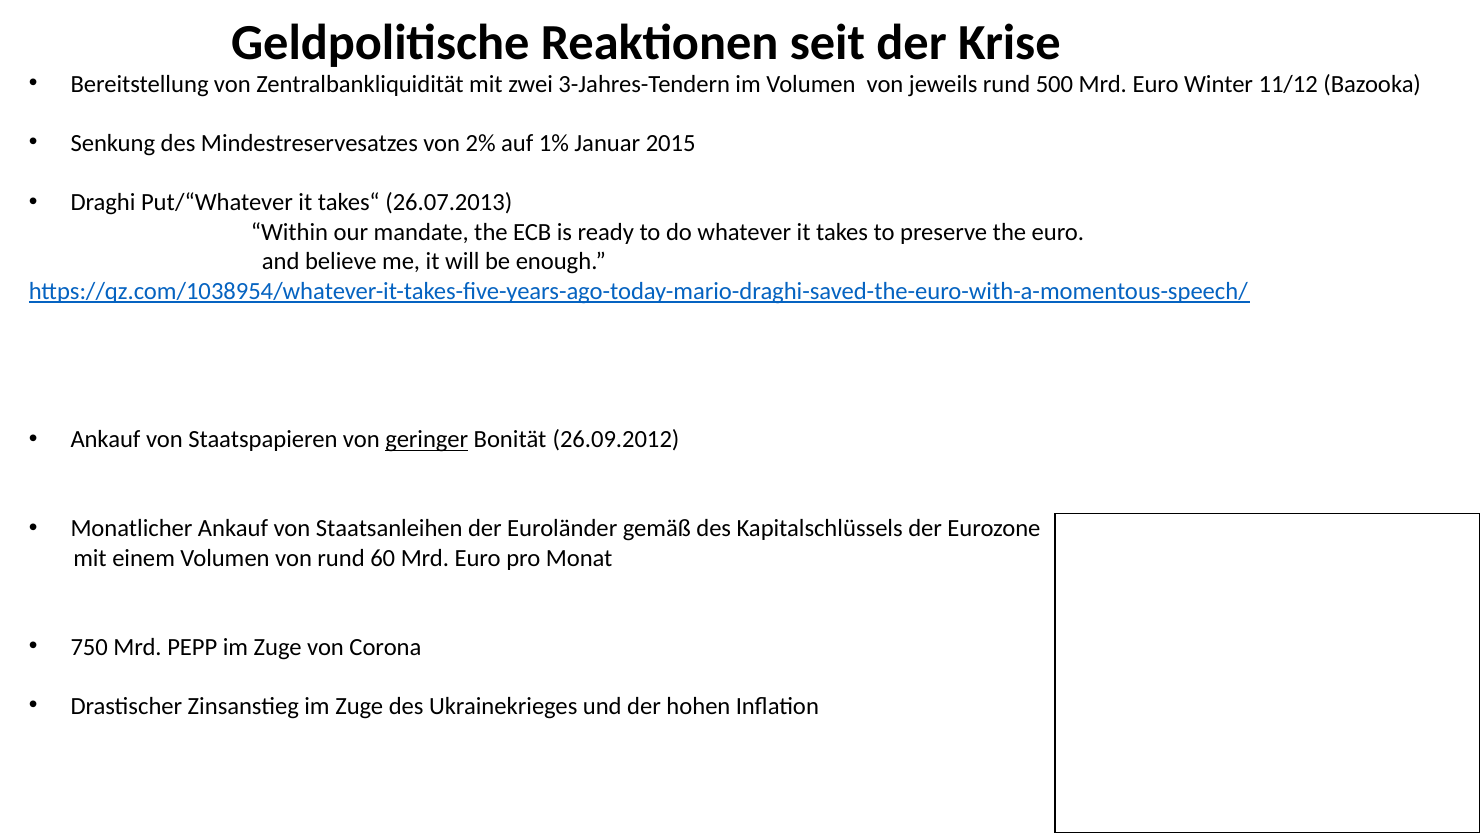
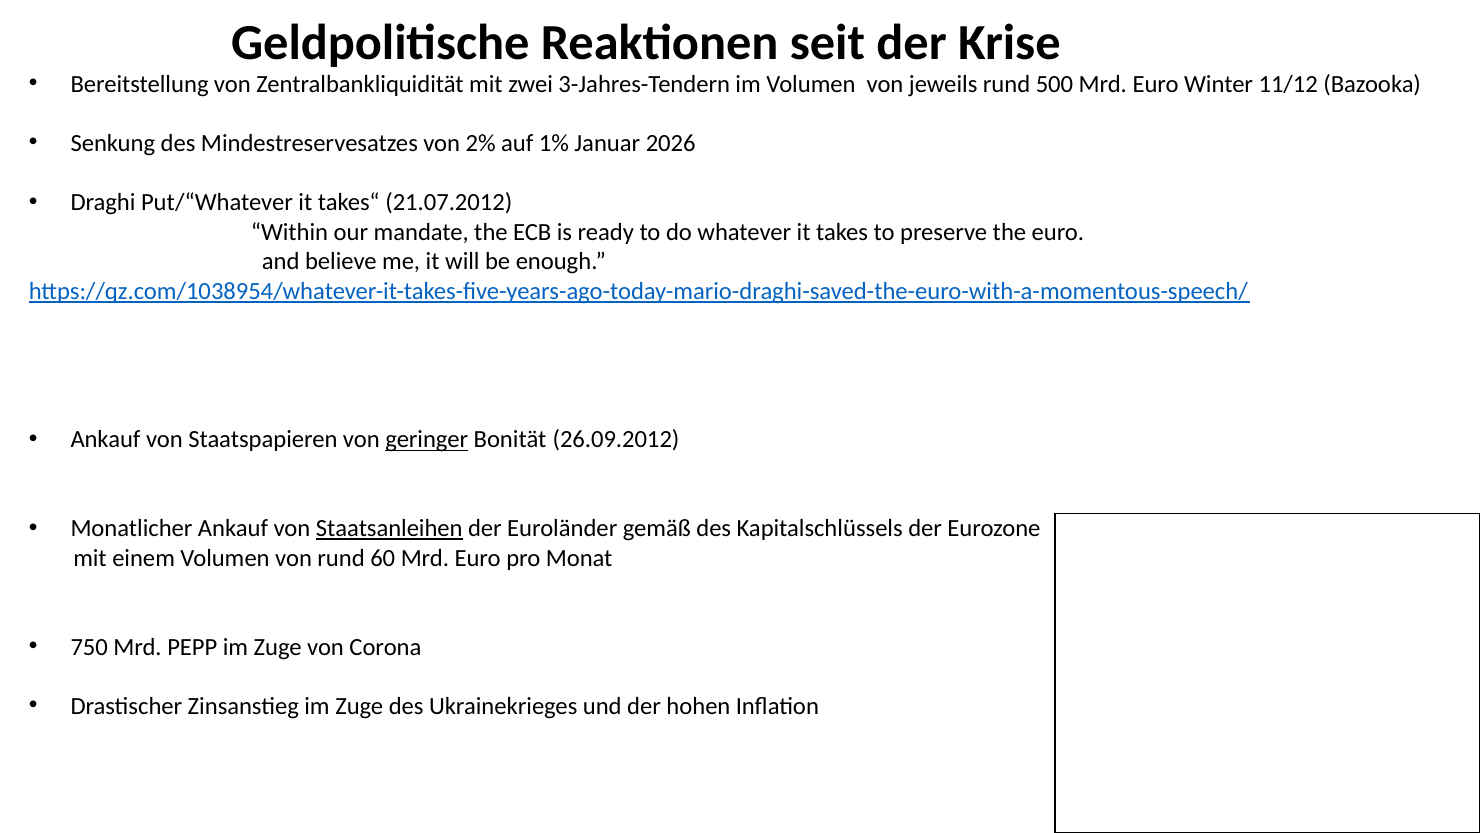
2015: 2015 -> 2026
26.07.2013: 26.07.2013 -> 21.07.2012
Staatsanleihen underline: none -> present
